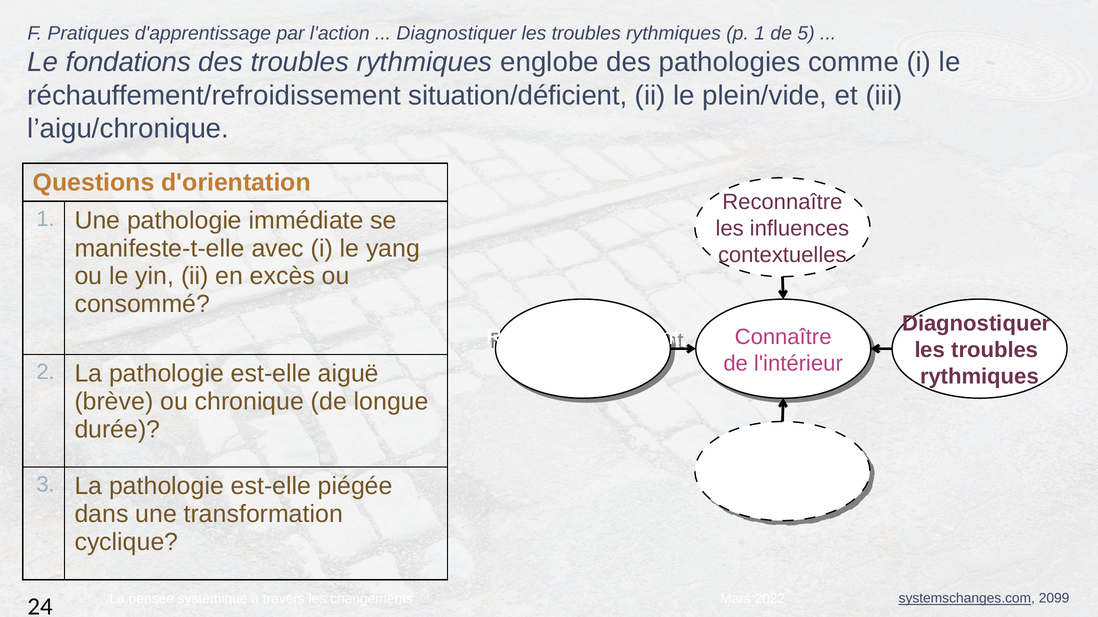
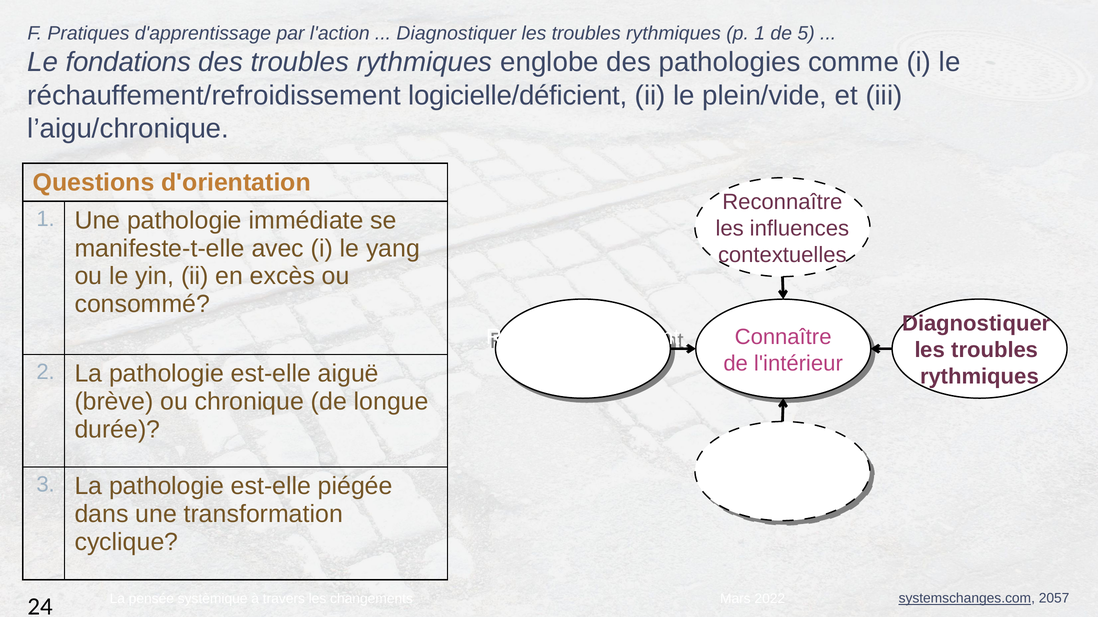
situation/déficient: situation/déficient -> logicielle/déficient
2099: 2099 -> 2057
